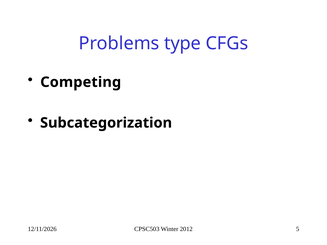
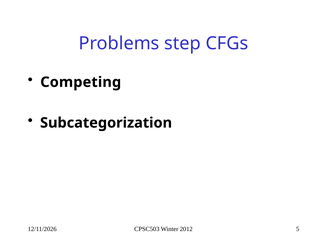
type: type -> step
